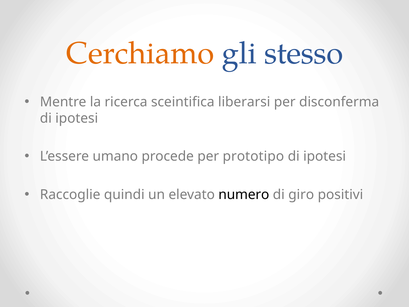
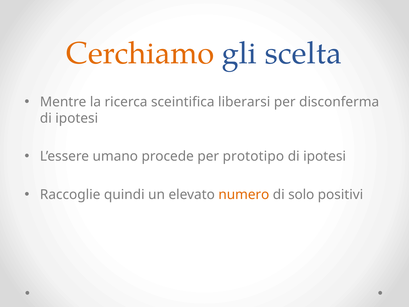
stesso: stesso -> scelta
numero colour: black -> orange
giro: giro -> solo
